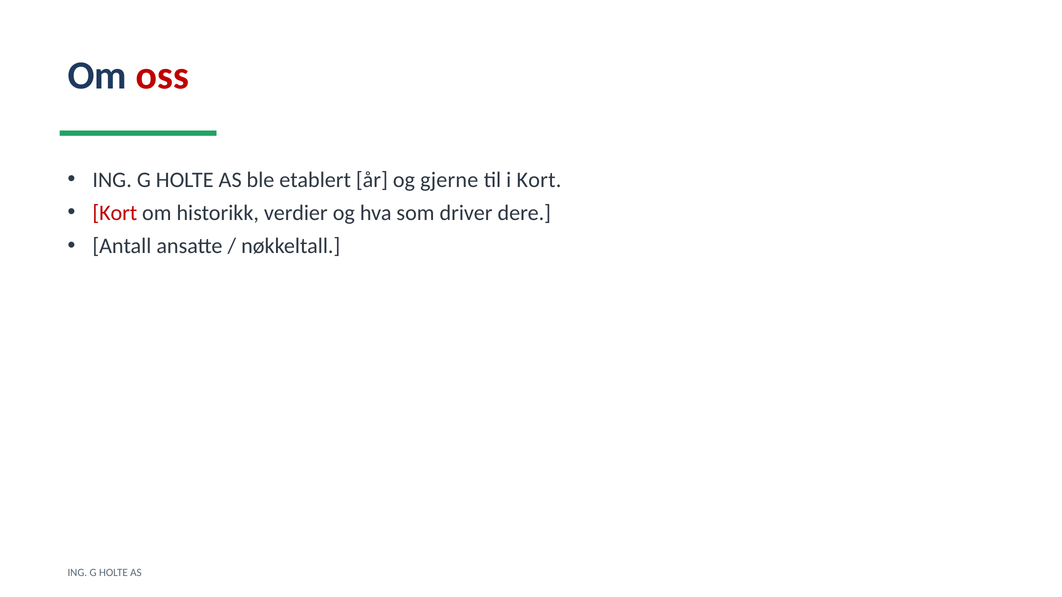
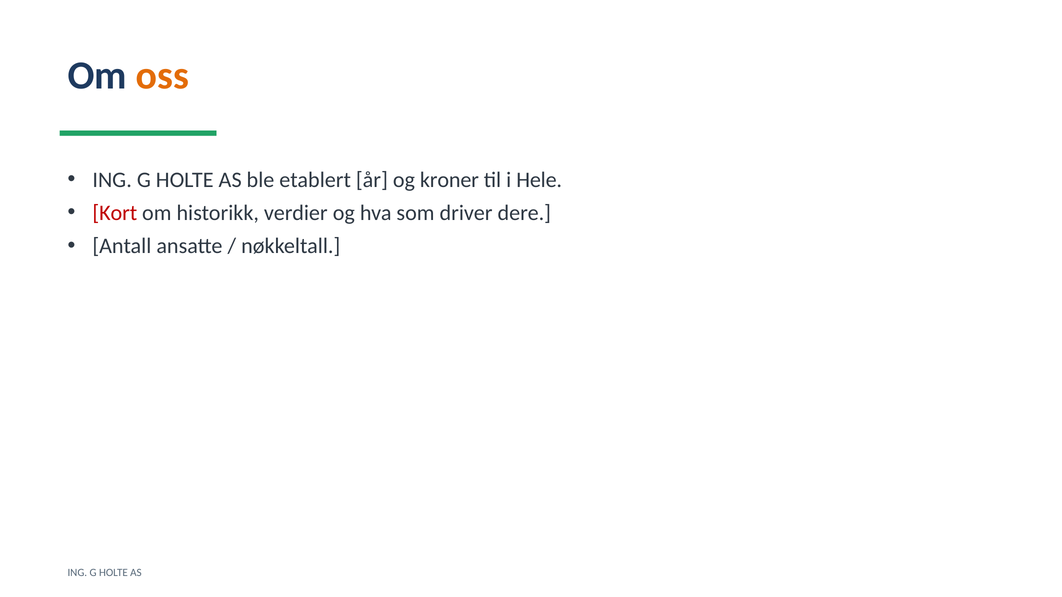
oss colour: red -> orange
gjerne: gjerne -> kroner
i Kort: Kort -> Hele
